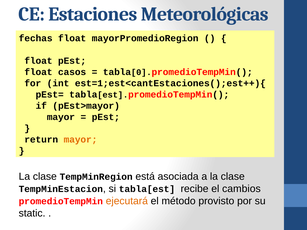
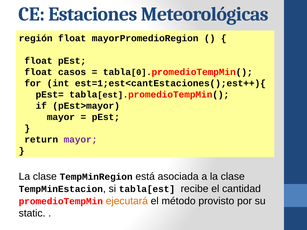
fechas: fechas -> región
mayor at (81, 140) colour: orange -> purple
cambios: cambios -> cantidad
